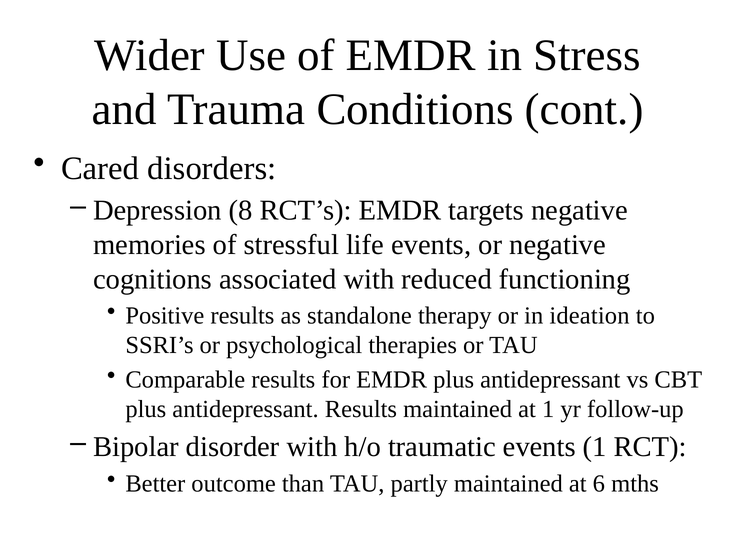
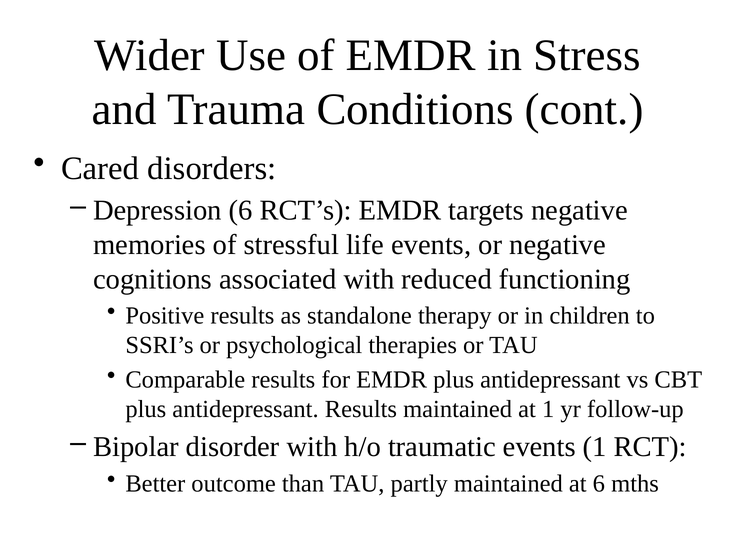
Depression 8: 8 -> 6
ideation: ideation -> children
